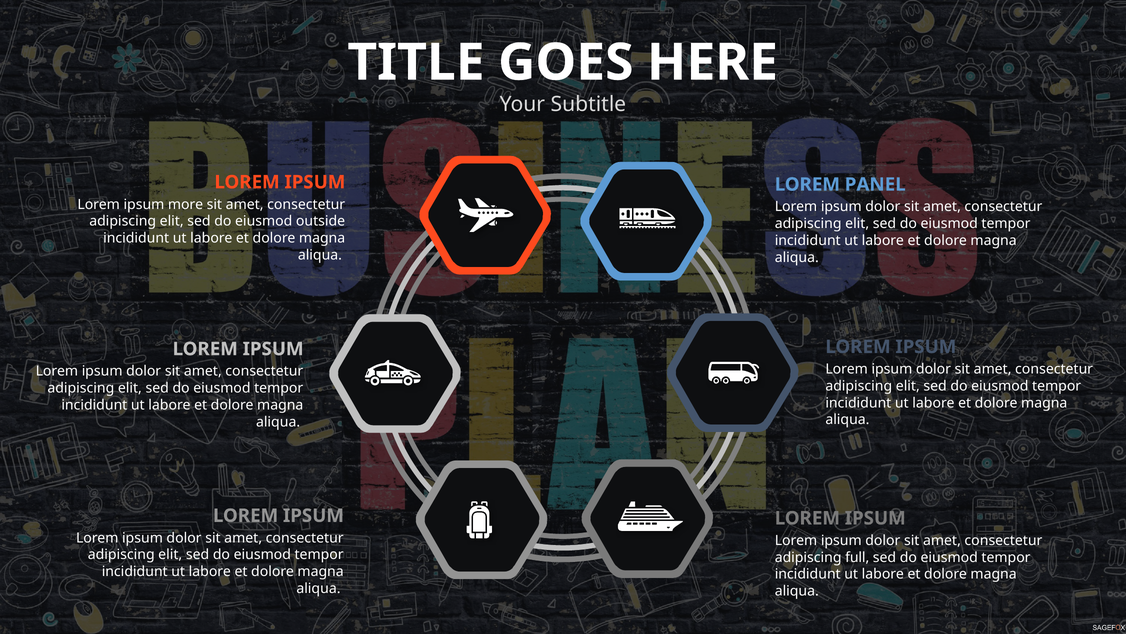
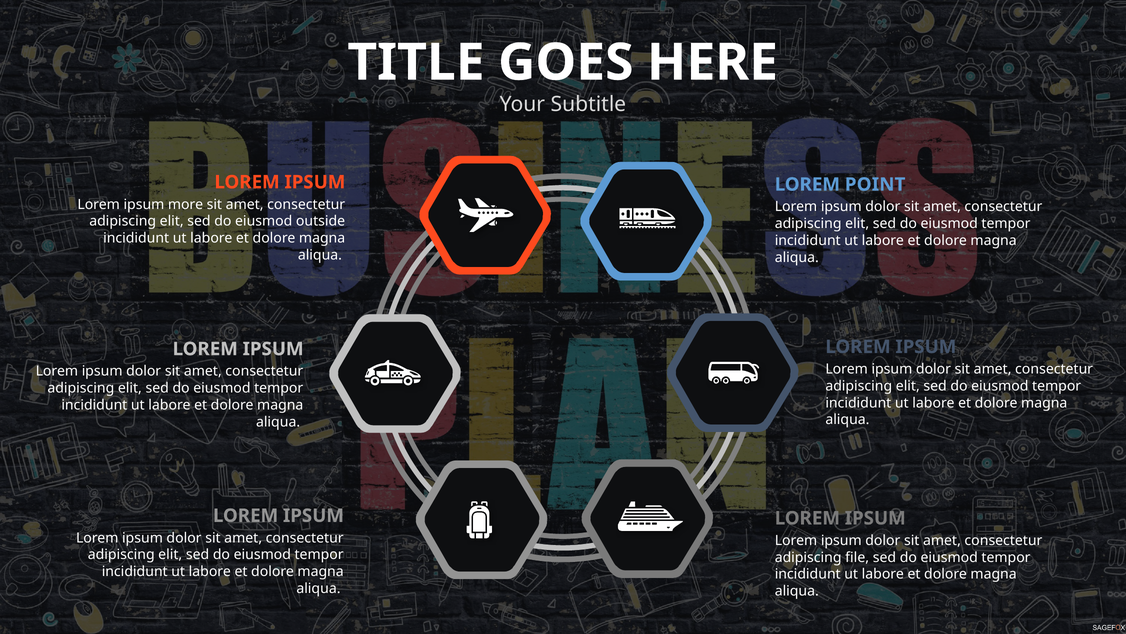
PANEL: PANEL -> POINT
full: full -> file
